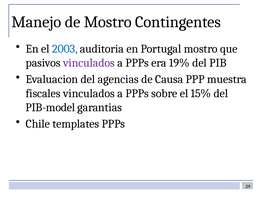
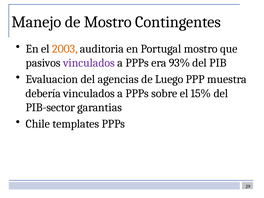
2003 colour: blue -> orange
19%: 19% -> 93%
Causa: Causa -> Luego
fiscales: fiscales -> debería
PIB-model: PIB-model -> PIB-sector
